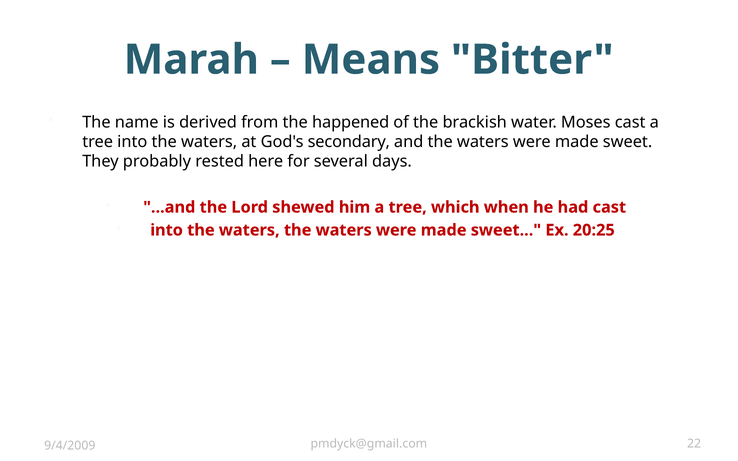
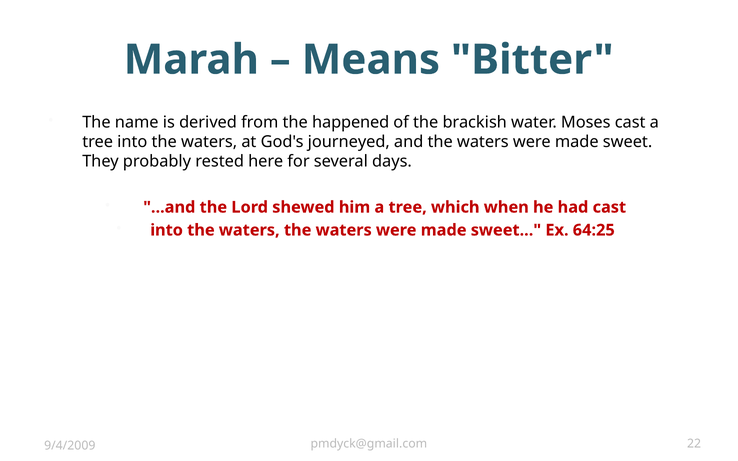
secondary: secondary -> journeyed
20:25: 20:25 -> 64:25
